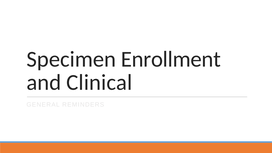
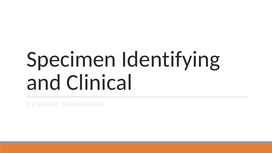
Enrollment: Enrollment -> Identifying
